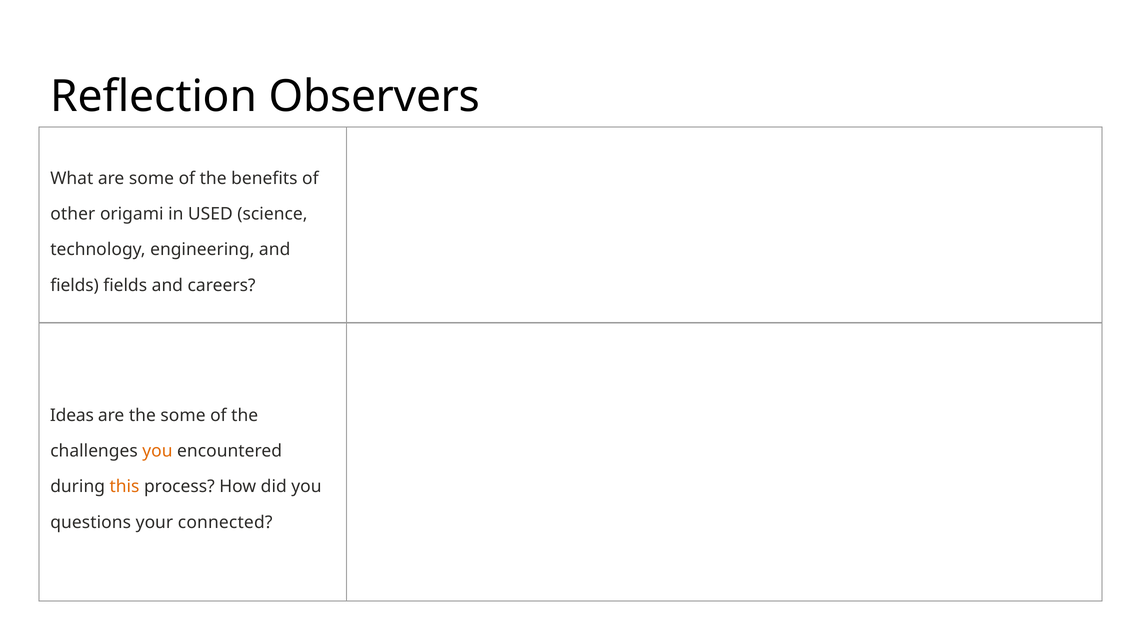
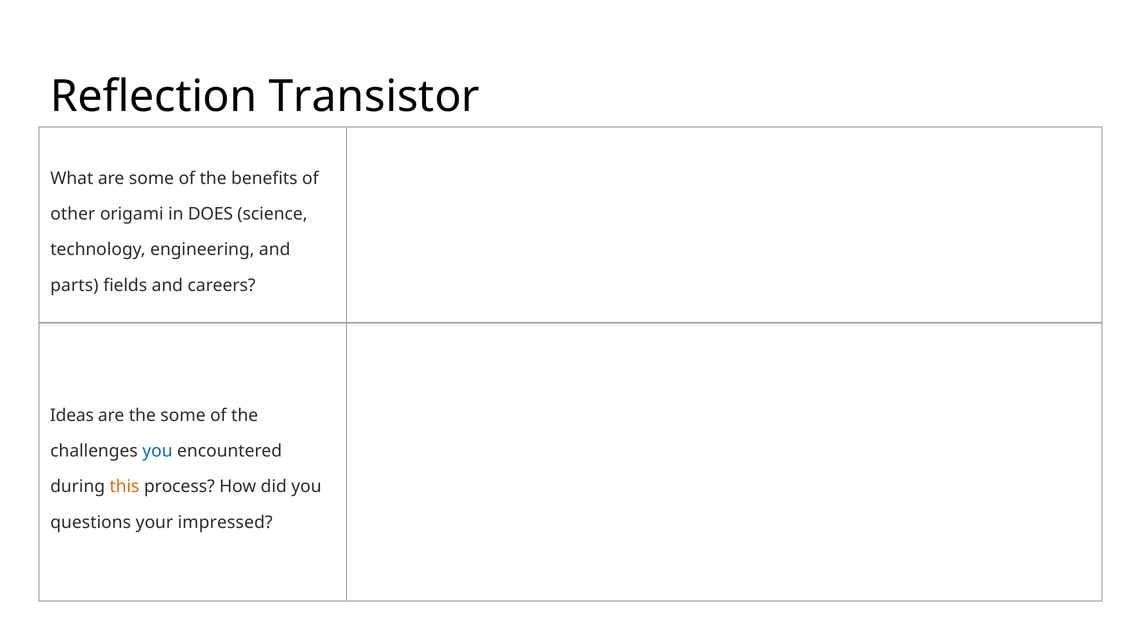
Observers: Observers -> Transistor
USED: USED -> DOES
fields at (75, 285): fields -> parts
you at (157, 451) colour: orange -> blue
connected: connected -> impressed
